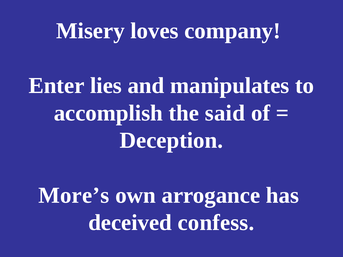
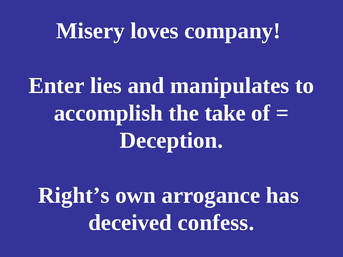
said: said -> take
More’s: More’s -> Right’s
